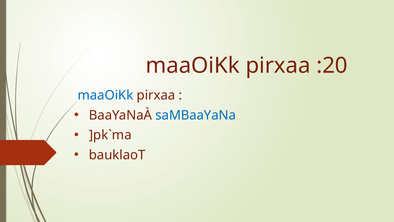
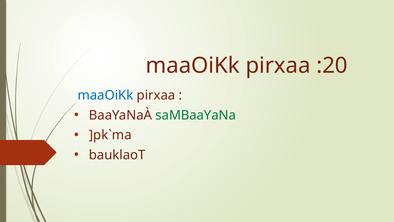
saMBaaYaNa colour: blue -> green
